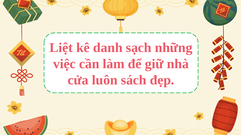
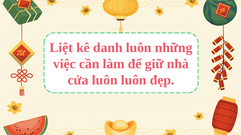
danh sạch: sạch -> luôn
luôn sách: sách -> luôn
